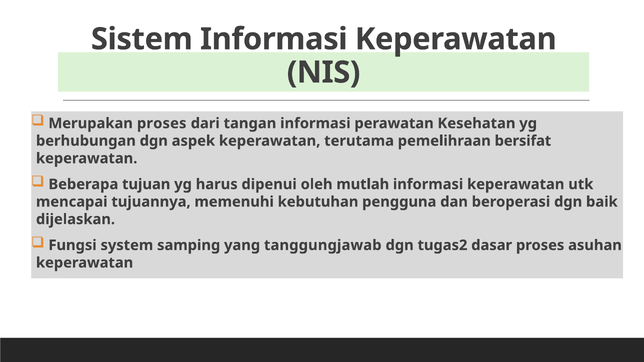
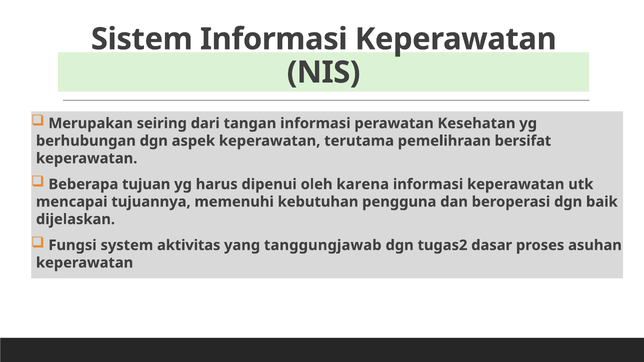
Merupakan proses: proses -> seiring
mutlah: mutlah -> karena
samping: samping -> aktivitas
